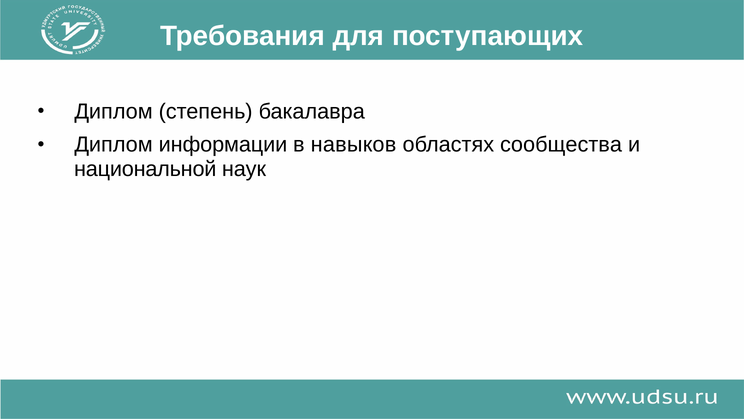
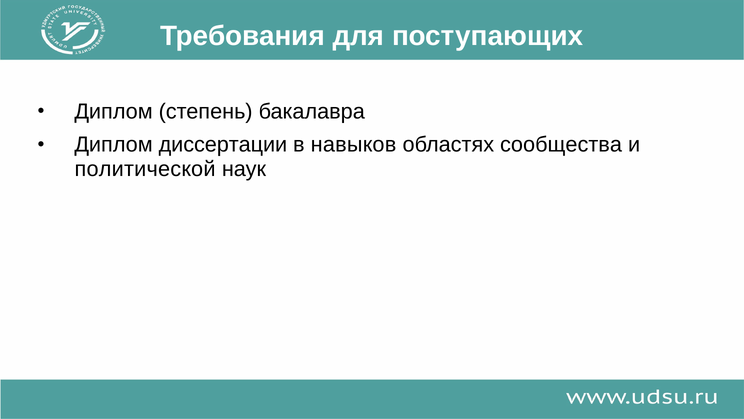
информации: информации -> диссертации
национальной: национальной -> политической
